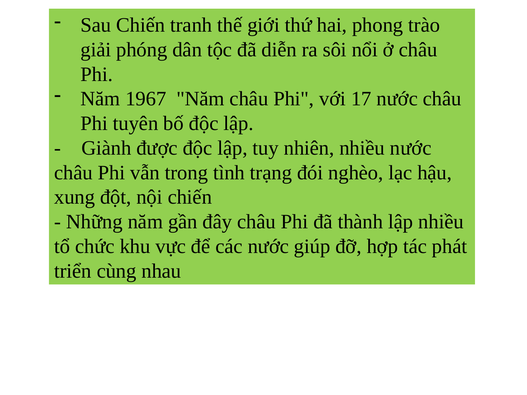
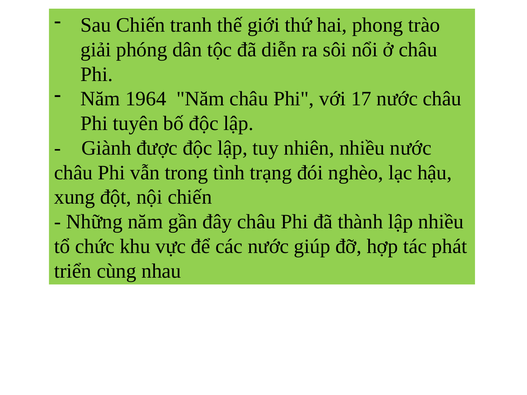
1967: 1967 -> 1964
